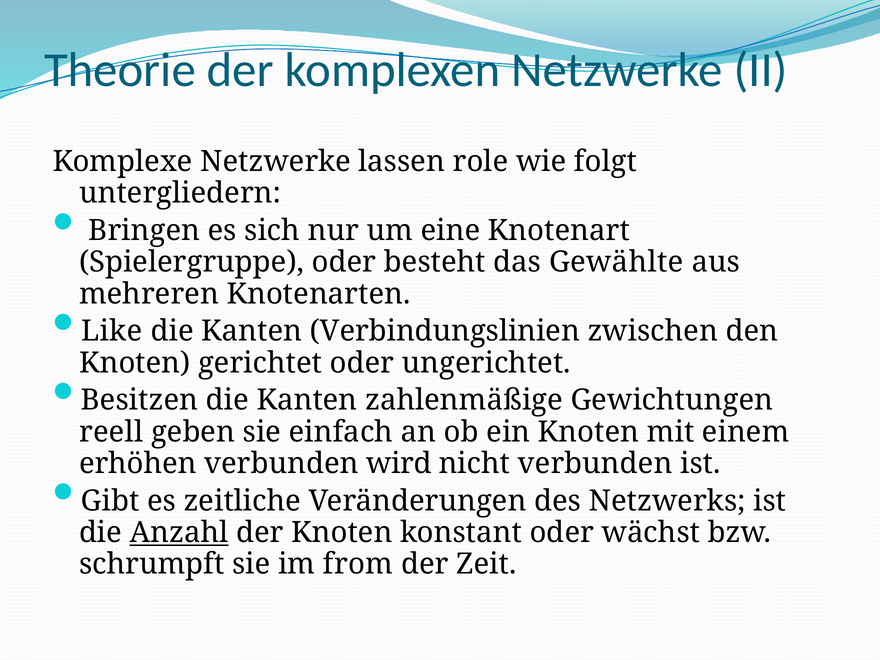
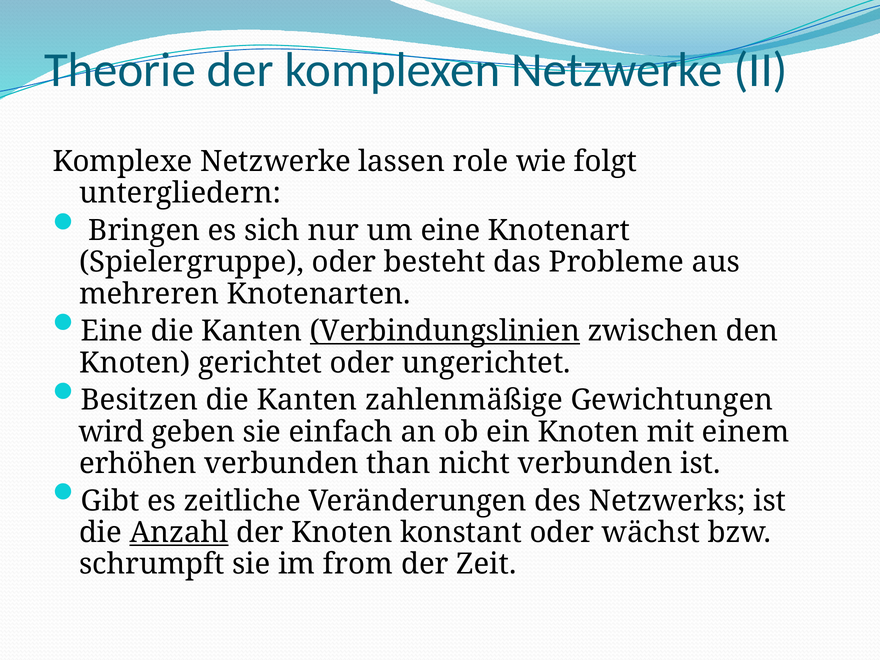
Gewählte: Gewählte -> Probleme
Like at (112, 331): Like -> Eine
Verbindungslinien underline: none -> present
reell: reell -> wird
wird: wird -> than
